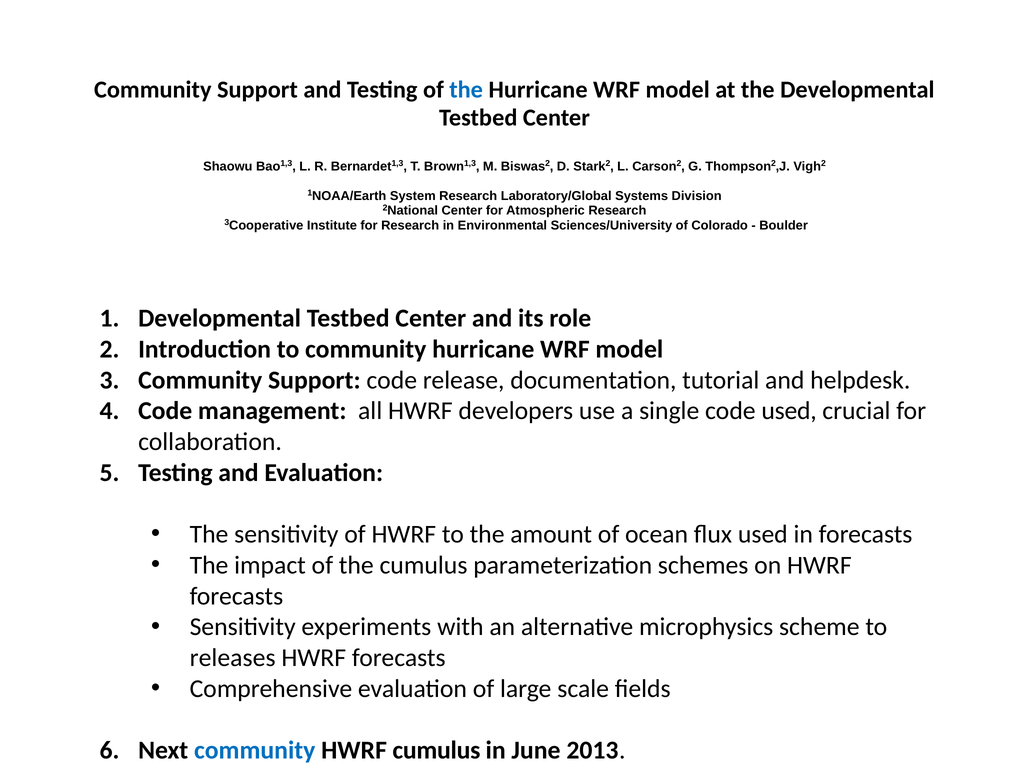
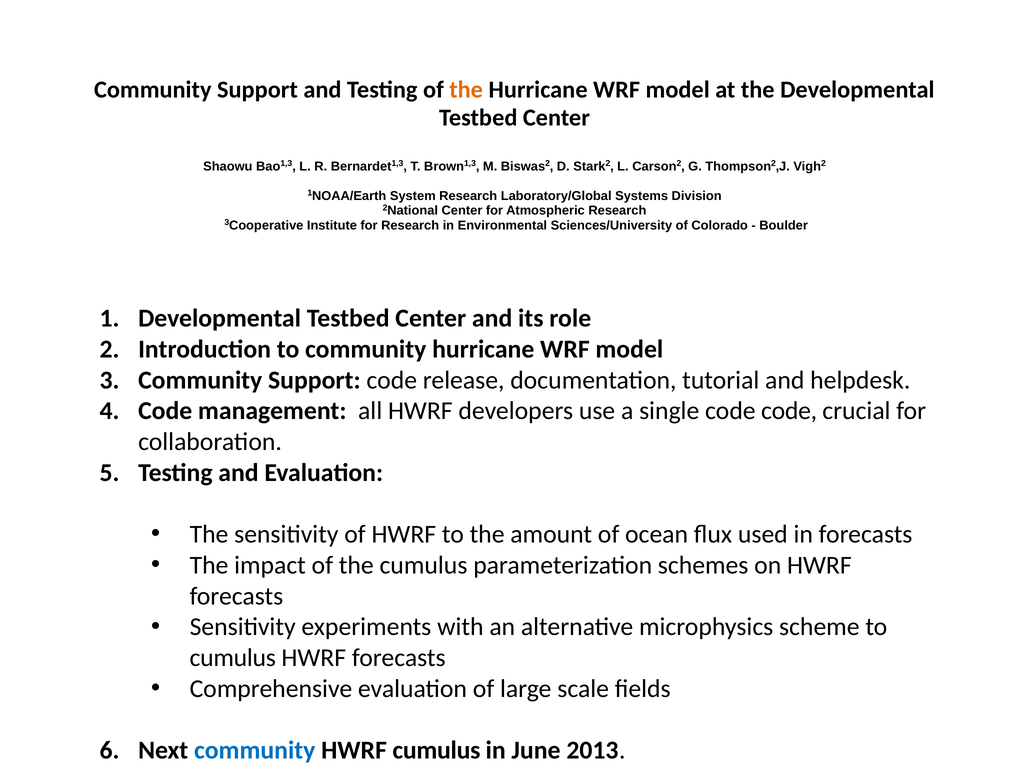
the at (466, 90) colour: blue -> orange
code used: used -> code
releases at (233, 658): releases -> cumulus
